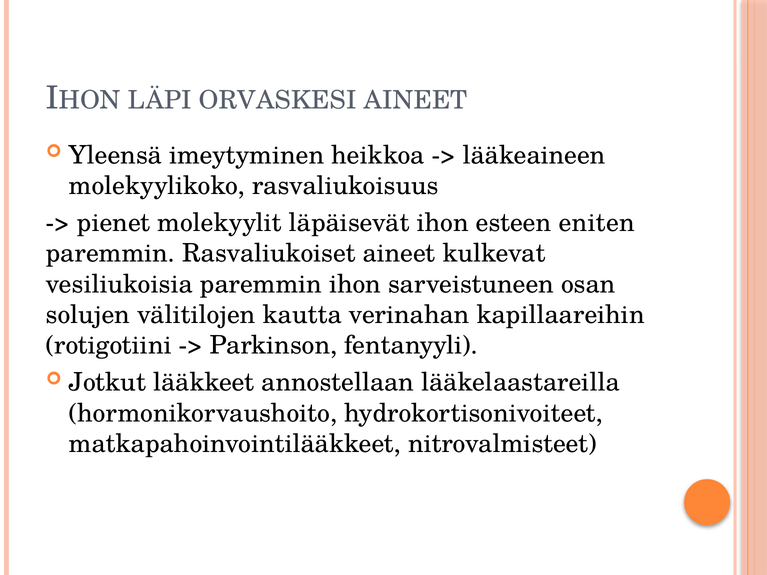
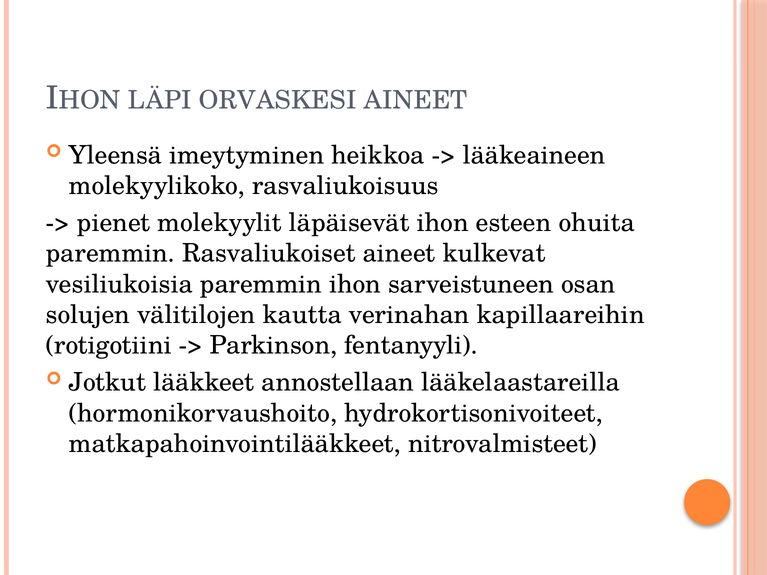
eniten: eniten -> ohuita
